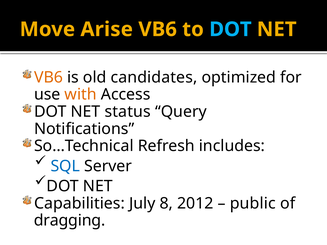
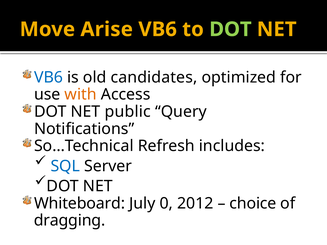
DOT at (230, 29) colour: light blue -> light green
VB6 at (48, 77) colour: orange -> blue
status: status -> public
Capabilities: Capabilities -> Whiteboard
8: 8 -> 0
public: public -> choice
